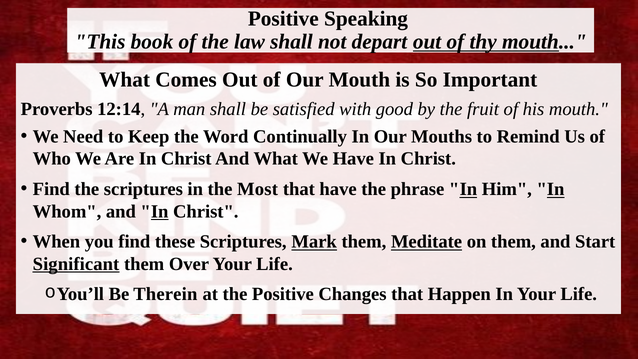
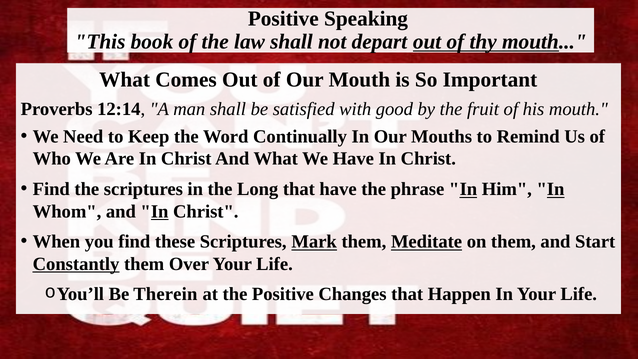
Most: Most -> Long
Significant: Significant -> Constantly
